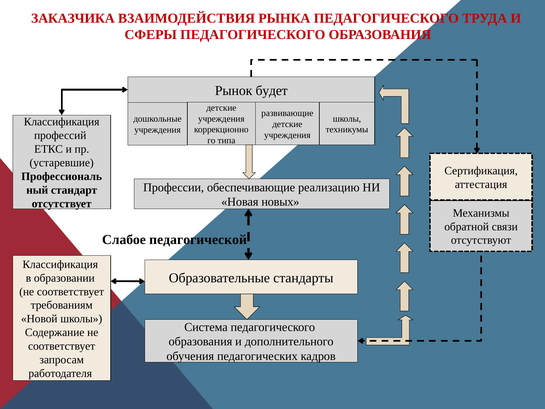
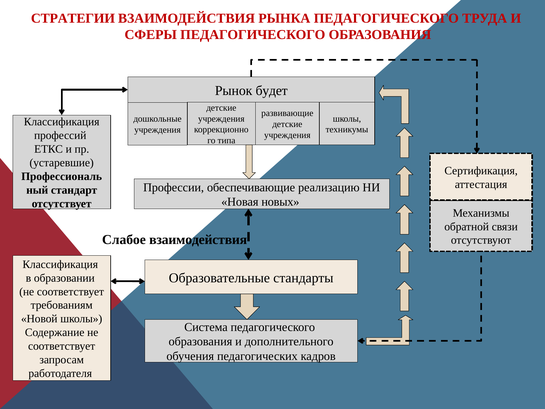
ЗАКАЗЧИКА: ЗАКАЗЧИКА -> СТРАТЕГИИ
Слабое педагогической: педагогической -> взаимодействия
